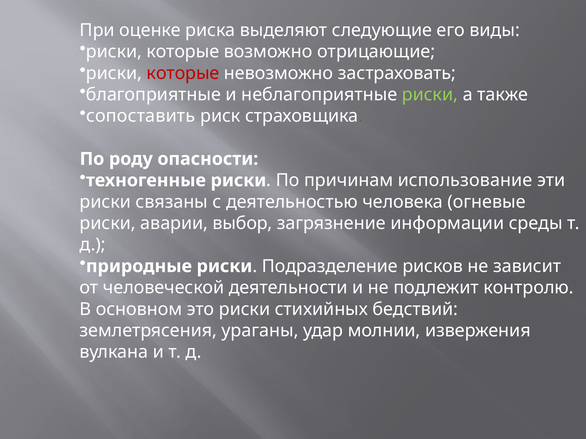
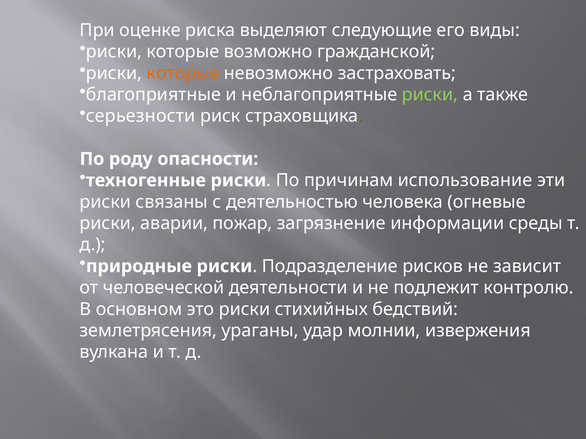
отрицающие: отрицающие -> гражданской
которые at (183, 73) colour: red -> orange
сопоставить: сопоставить -> серьезности
выбор: выбор -> пожар
